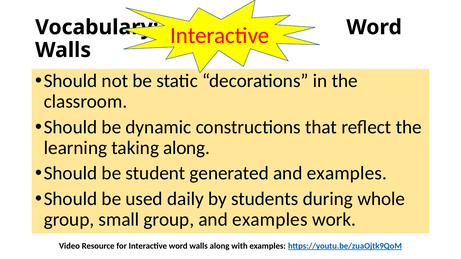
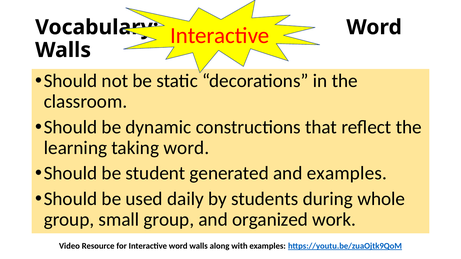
taking along: along -> word
group and examples: examples -> organized
